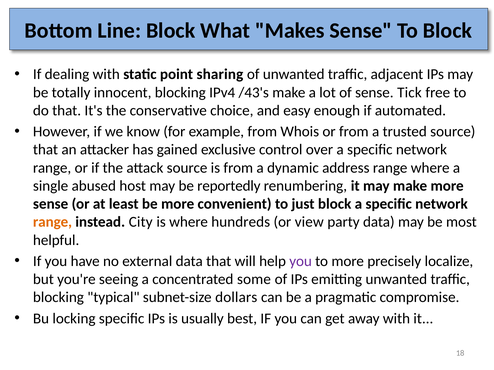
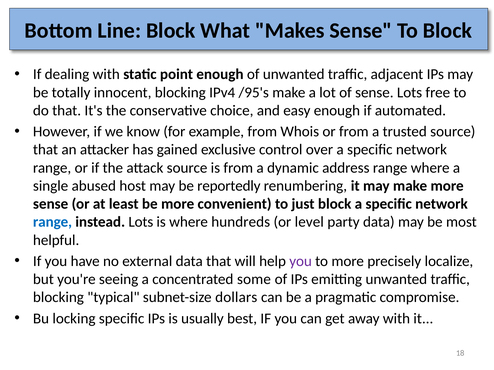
point sharing: sharing -> enough
/43's: /43's -> /95's
sense Tick: Tick -> Lots
range at (53, 222) colour: orange -> blue
instead City: City -> Lots
view: view -> level
